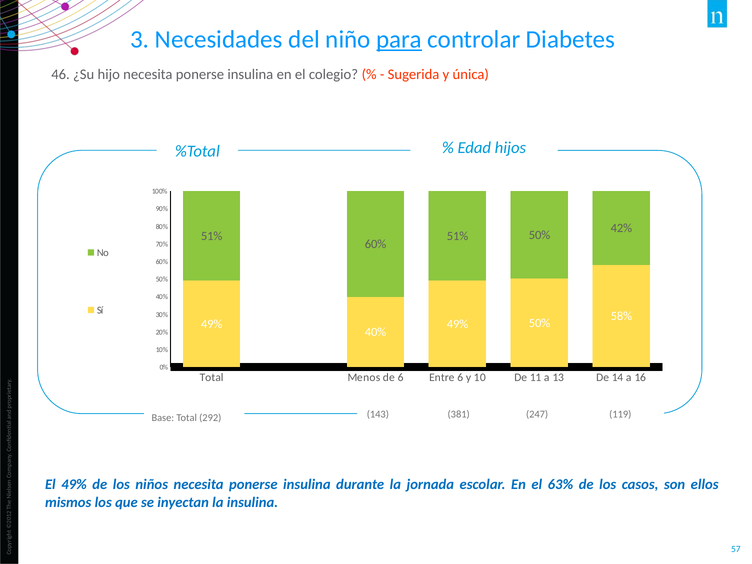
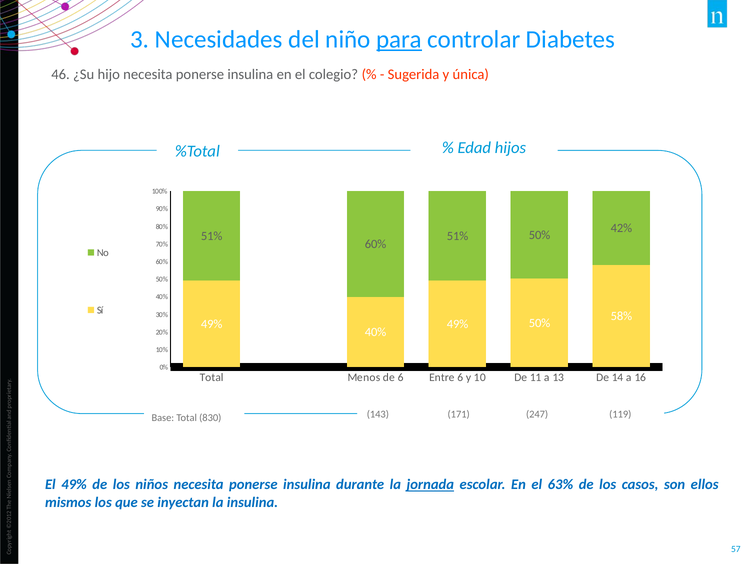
292: 292 -> 830
381: 381 -> 171
jornada underline: none -> present
